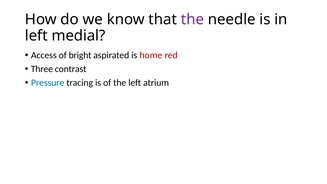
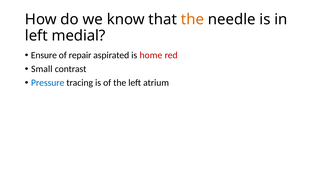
the at (192, 19) colour: purple -> orange
Access: Access -> Ensure
bright: bright -> repair
Three: Three -> Small
